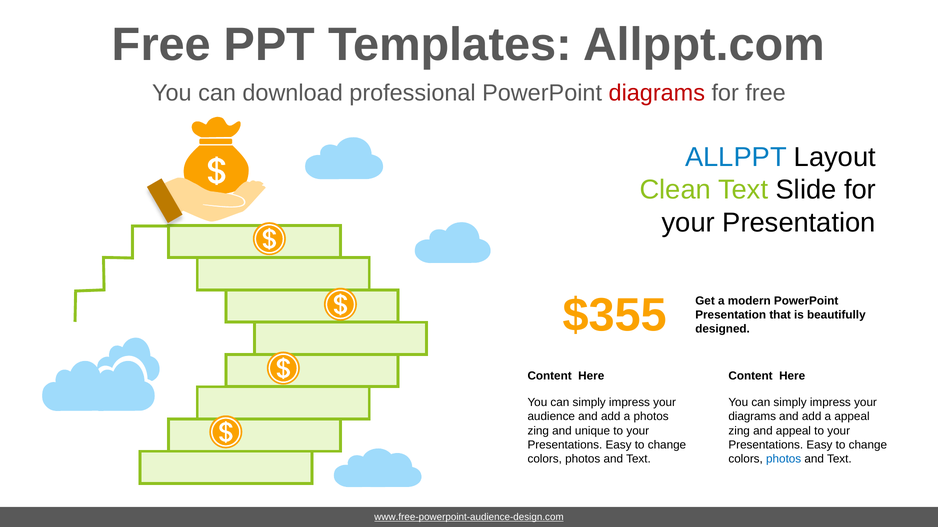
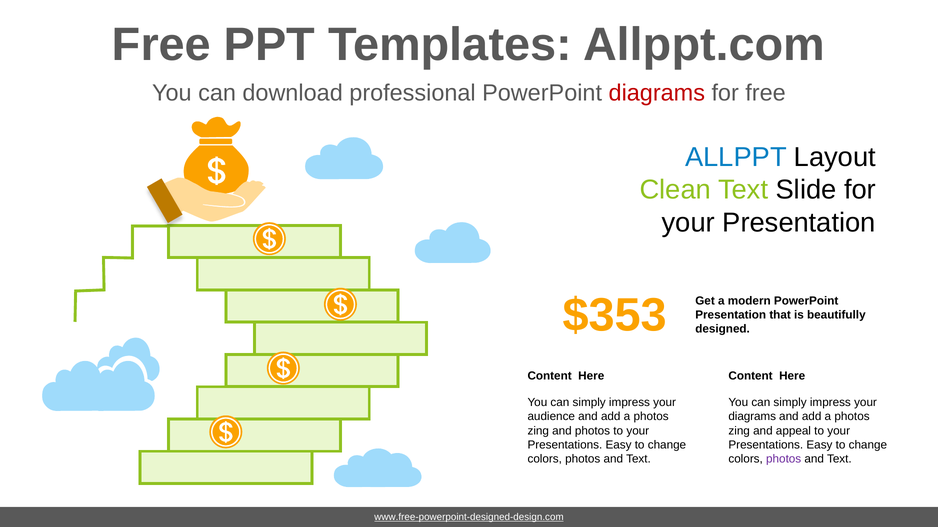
$355: $355 -> $353
appeal at (852, 417): appeal -> photos
and unique: unique -> photos
photos at (784, 459) colour: blue -> purple
www.free-powerpoint-audience-design.com: www.free-powerpoint-audience-design.com -> www.free-powerpoint-designed-design.com
